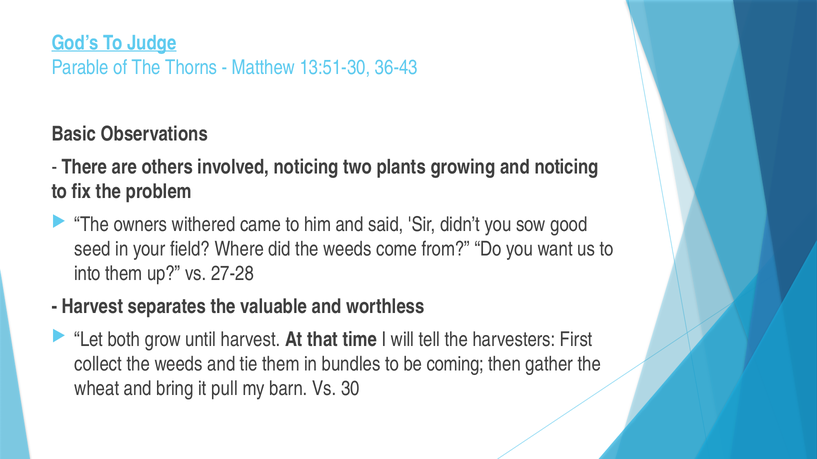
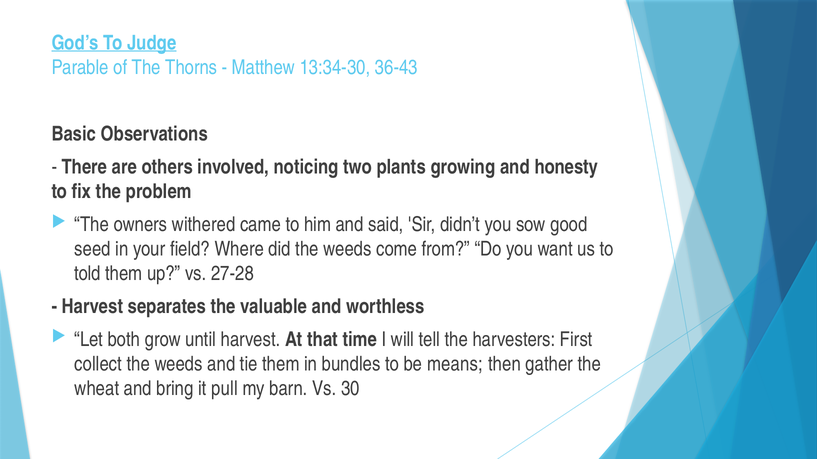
13:51-30: 13:51-30 -> 13:34-30
and noticing: noticing -> honesty
into: into -> told
coming: coming -> means
